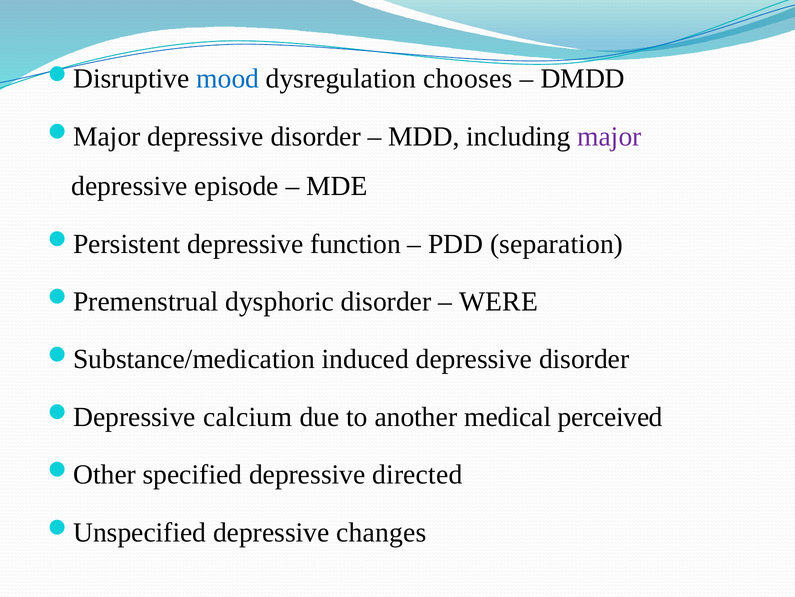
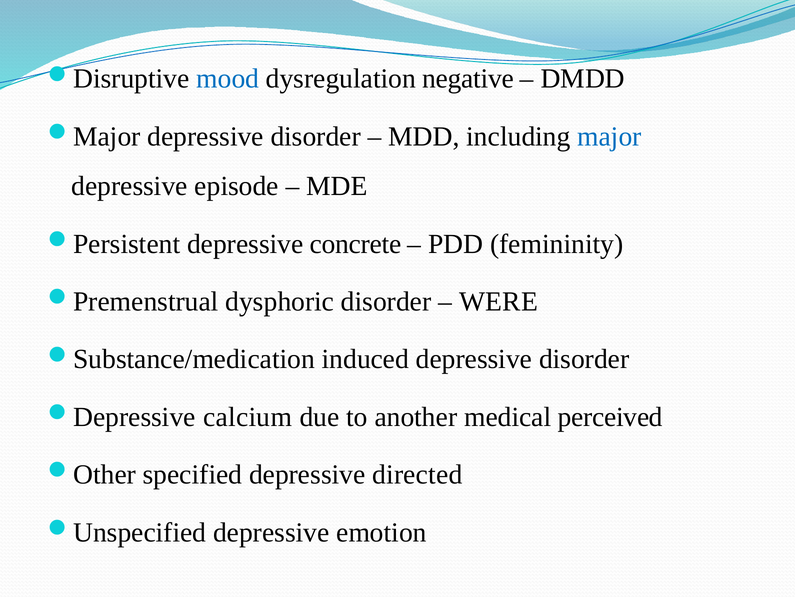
chooses: chooses -> negative
major colour: purple -> blue
function: function -> concrete
separation: separation -> femininity
changes: changes -> emotion
